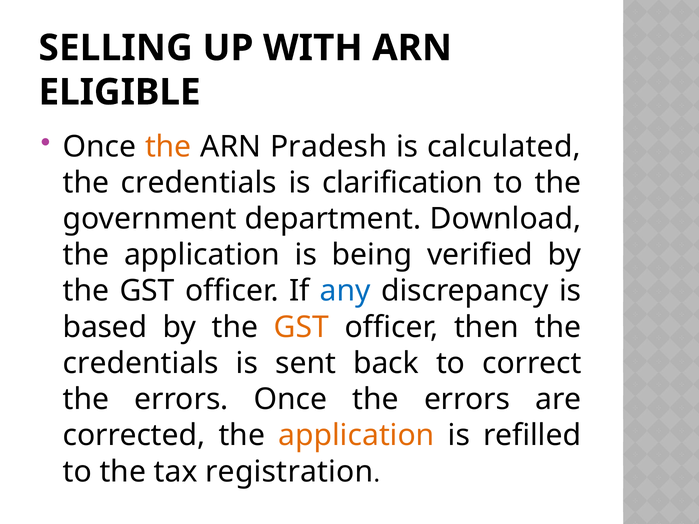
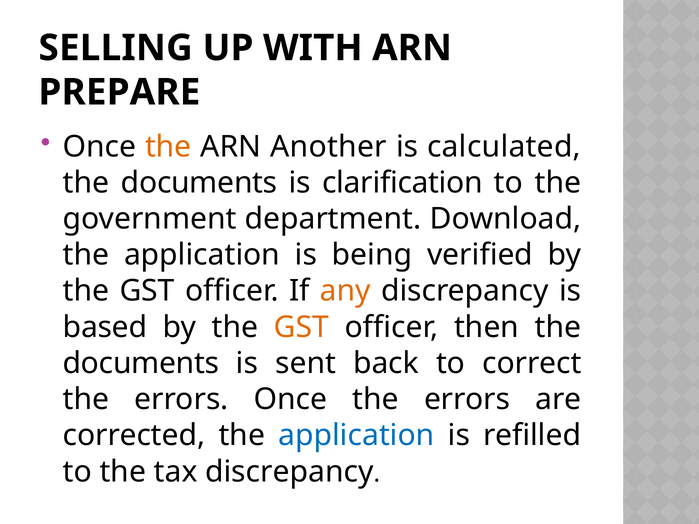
ELIGIBLE: ELIGIBLE -> PREPARE
Pradesh: Pradesh -> Another
credentials at (199, 183): credentials -> documents
any colour: blue -> orange
credentials at (141, 363): credentials -> documents
application at (356, 436) colour: orange -> blue
tax registration: registration -> discrepancy
